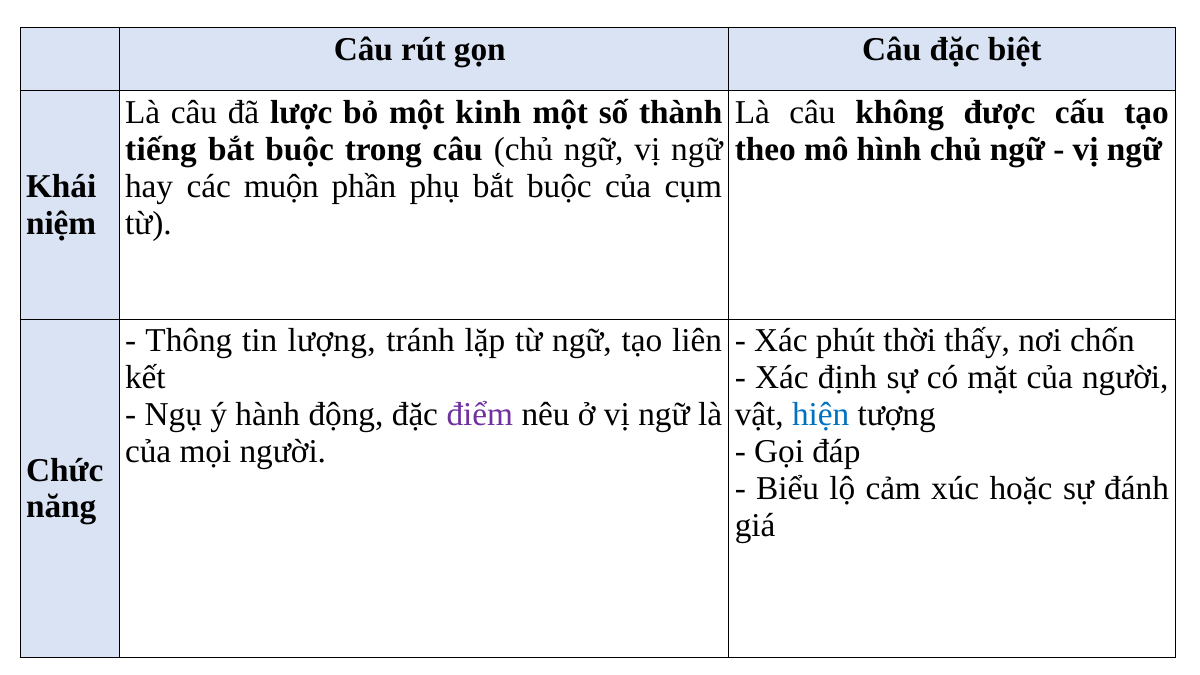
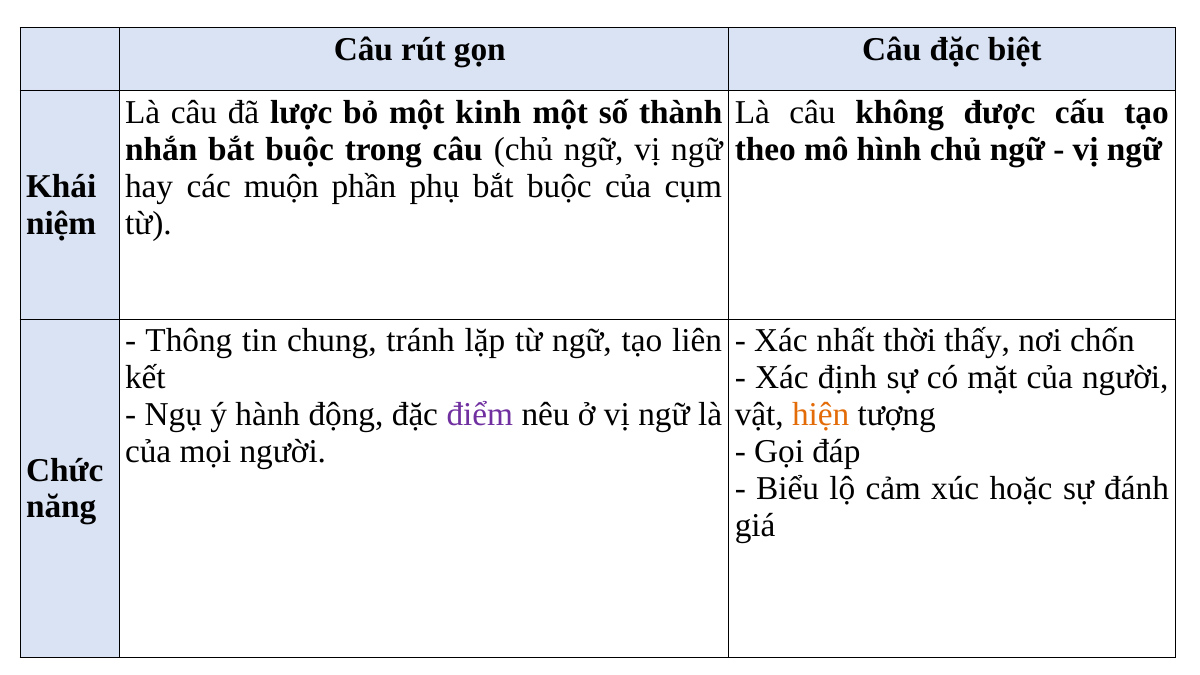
tiếng: tiếng -> nhắn
lượng: lượng -> chung
phút: phút -> nhất
hiện colour: blue -> orange
